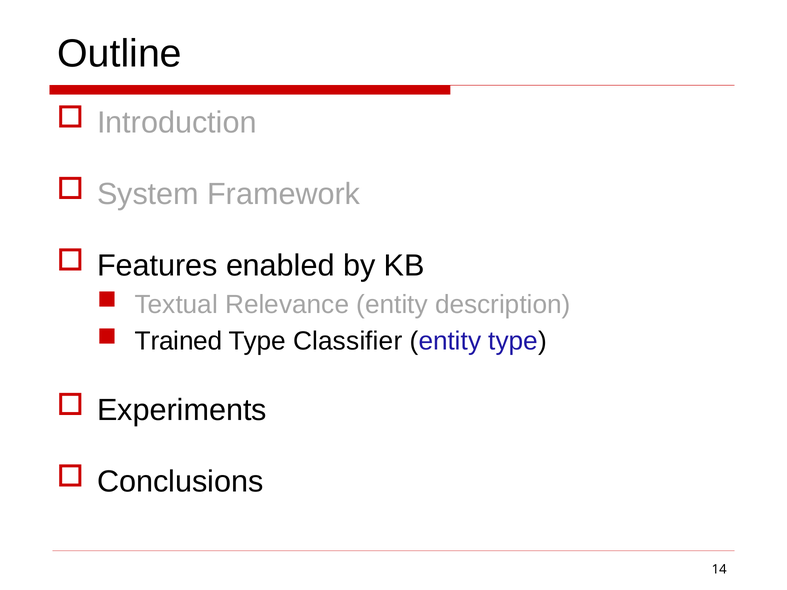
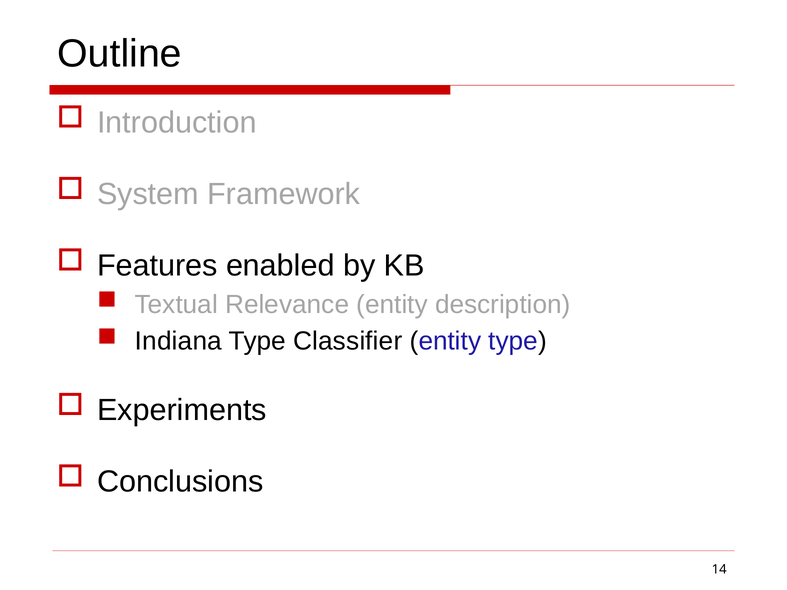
Trained: Trained -> Indiana
